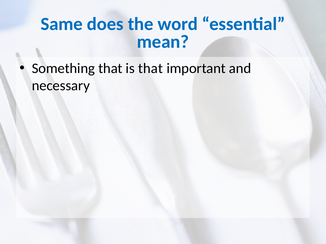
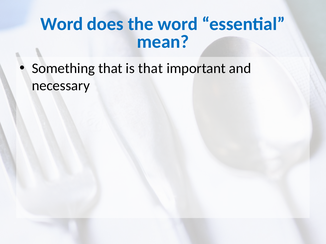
Same at (62, 24): Same -> Word
